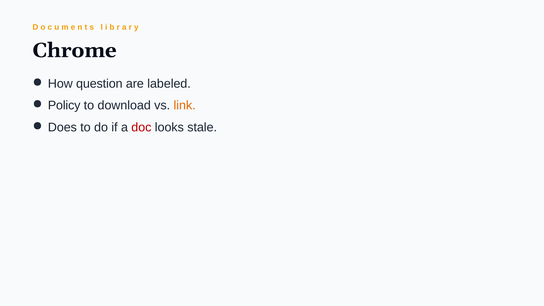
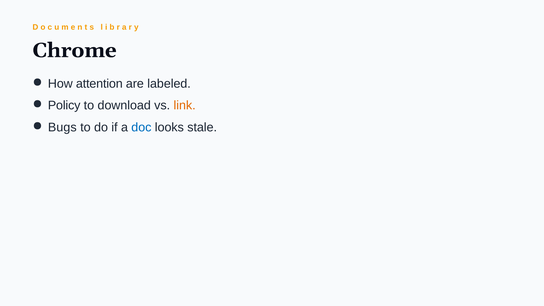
question: question -> attention
Does: Does -> Bugs
doc colour: red -> blue
